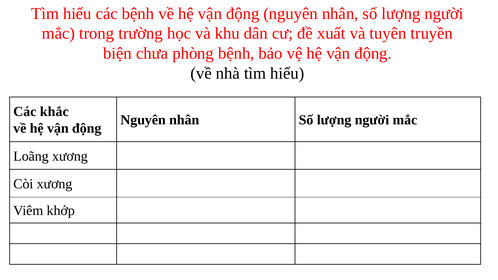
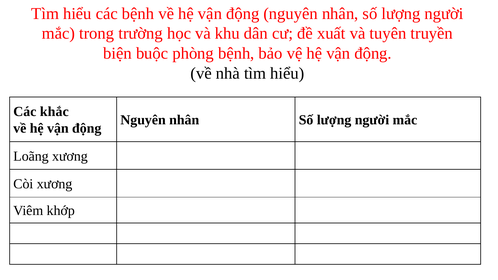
chưa: chưa -> buộc
